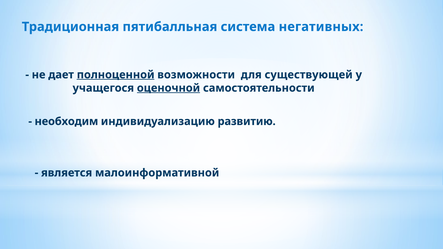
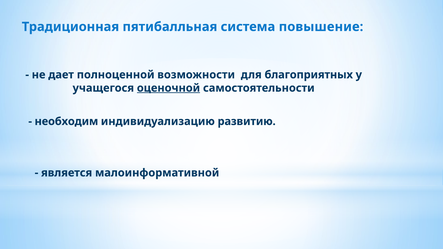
негативных: негативных -> повышение
полноценной underline: present -> none
существующей: существующей -> благоприятных
